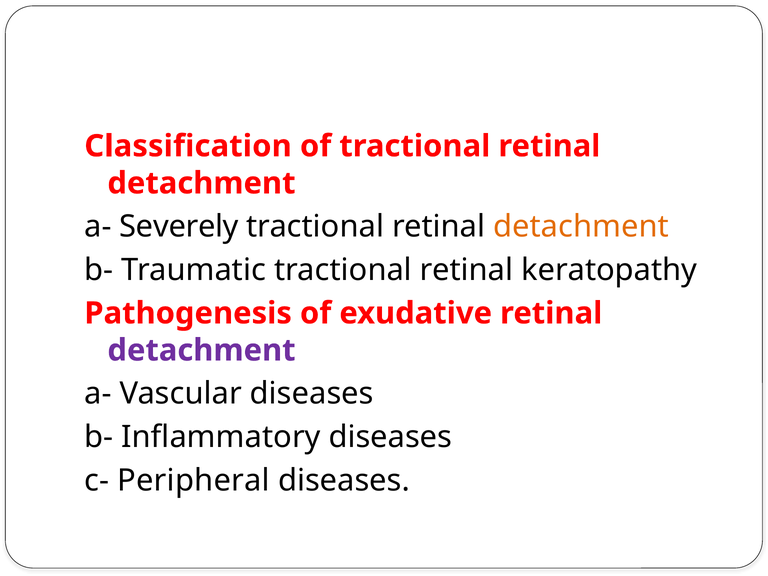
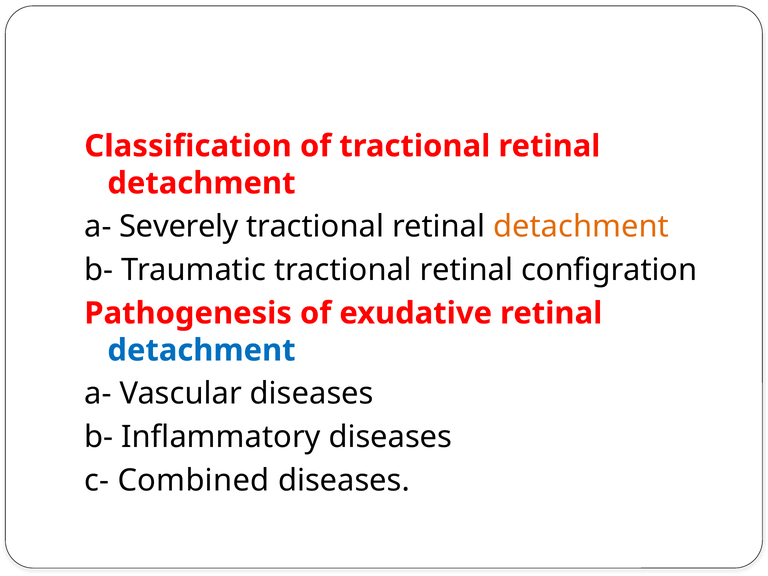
keratopathy: keratopathy -> configration
detachment at (201, 350) colour: purple -> blue
Peripheral: Peripheral -> Combined
